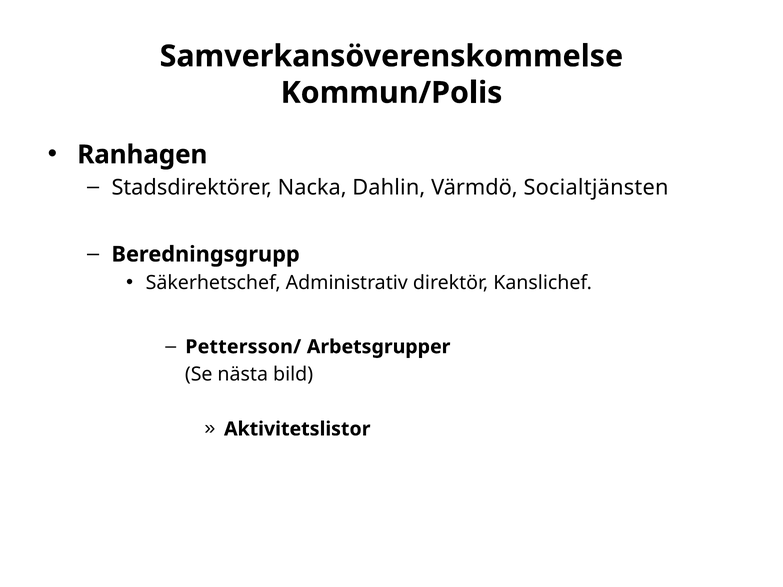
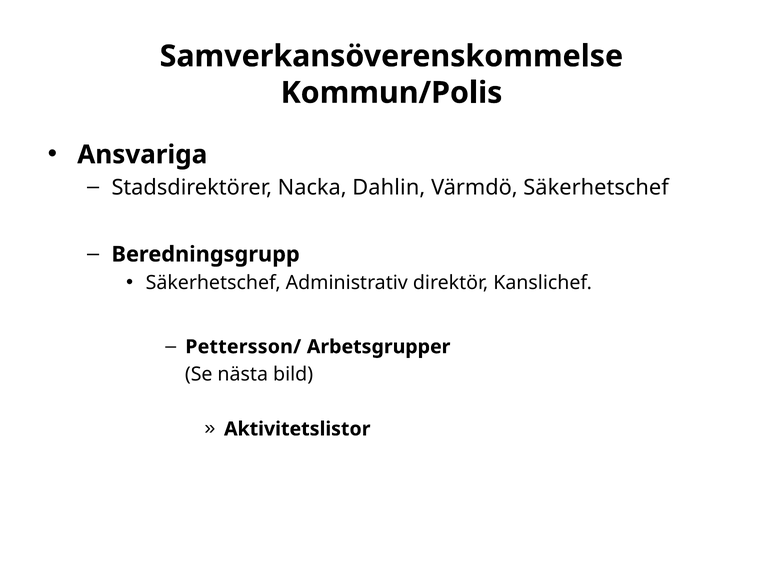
Ranhagen: Ranhagen -> Ansvariga
Värmdö Socialtjänsten: Socialtjänsten -> Säkerhetschef
